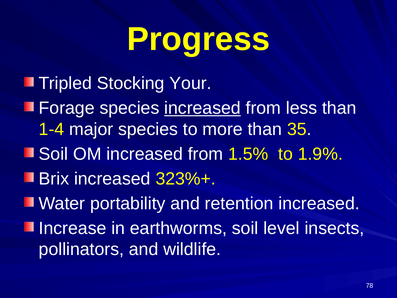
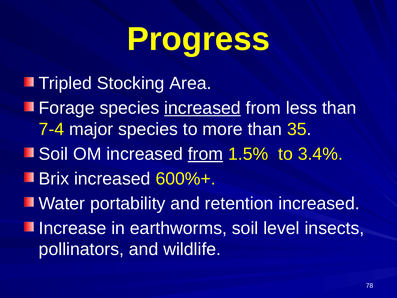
Your: Your -> Area
1-4: 1-4 -> 7-4
from at (205, 154) underline: none -> present
1.9%: 1.9% -> 3.4%
323%+: 323%+ -> 600%+
